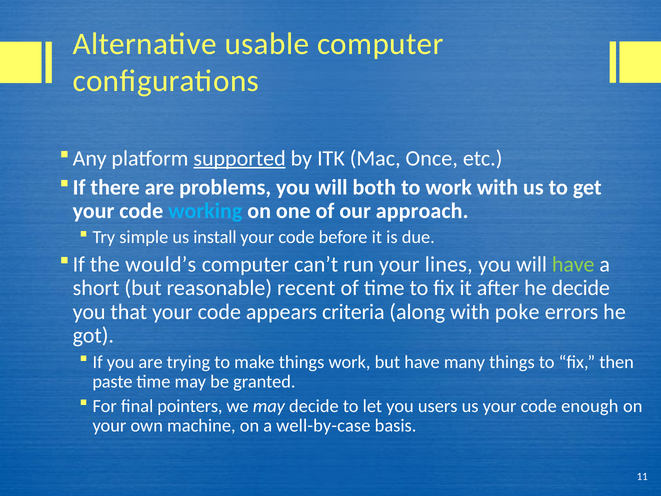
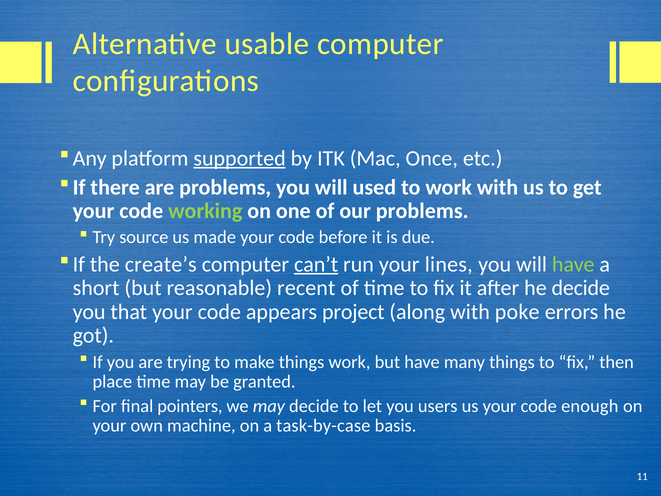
both: both -> used
working colour: light blue -> light green
our approach: approach -> problems
simple: simple -> source
install: install -> made
would’s: would’s -> create’s
can’t underline: none -> present
criteria: criteria -> project
paste: paste -> place
well-by-case: well-by-case -> task-by-case
